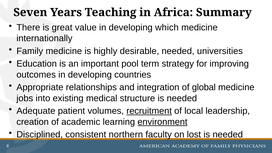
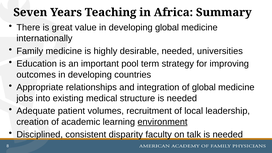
developing which: which -> global
recruitment underline: present -> none
northern: northern -> disparity
lost: lost -> talk
